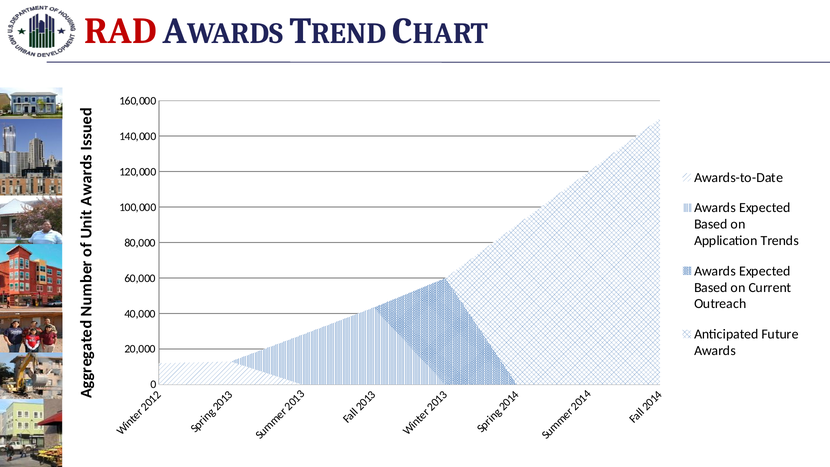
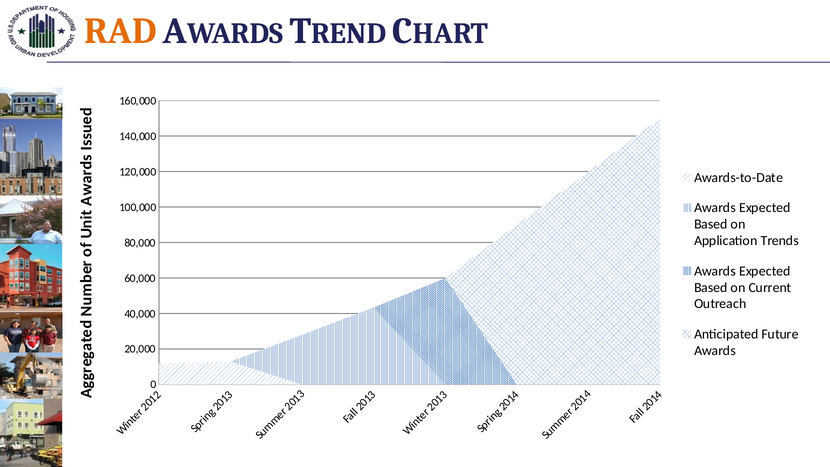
RAD colour: red -> orange
